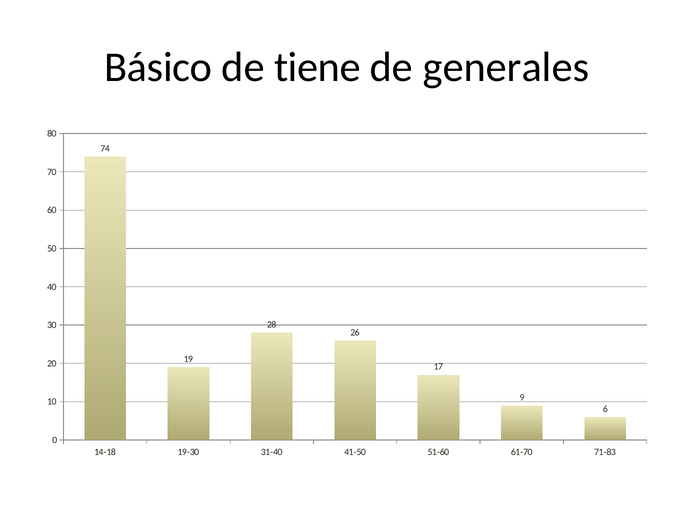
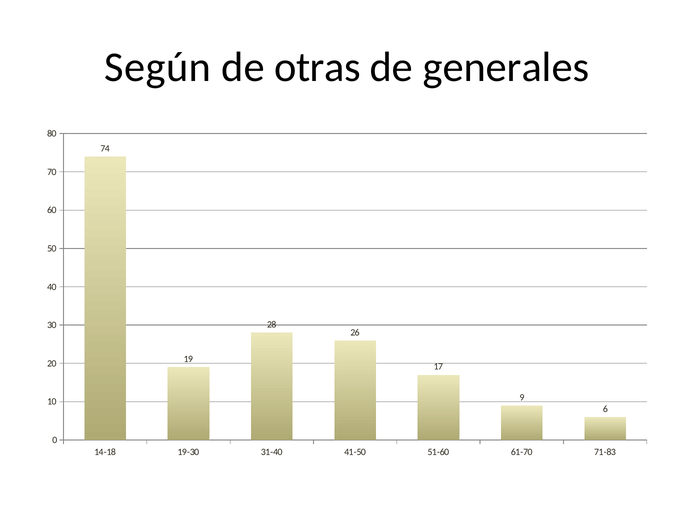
Básico: Básico -> Según
tiene: tiene -> otras
